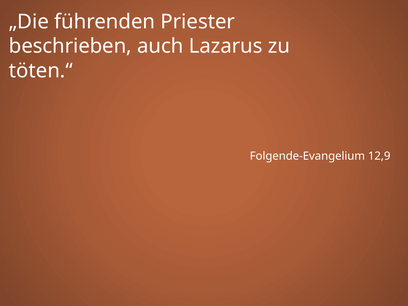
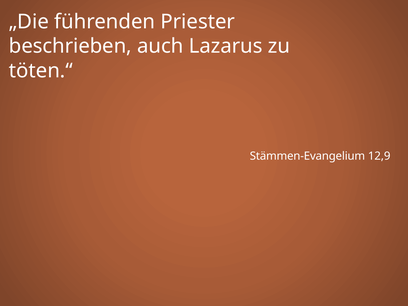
Folgende-Evangelium: Folgende-Evangelium -> Stämmen-Evangelium
